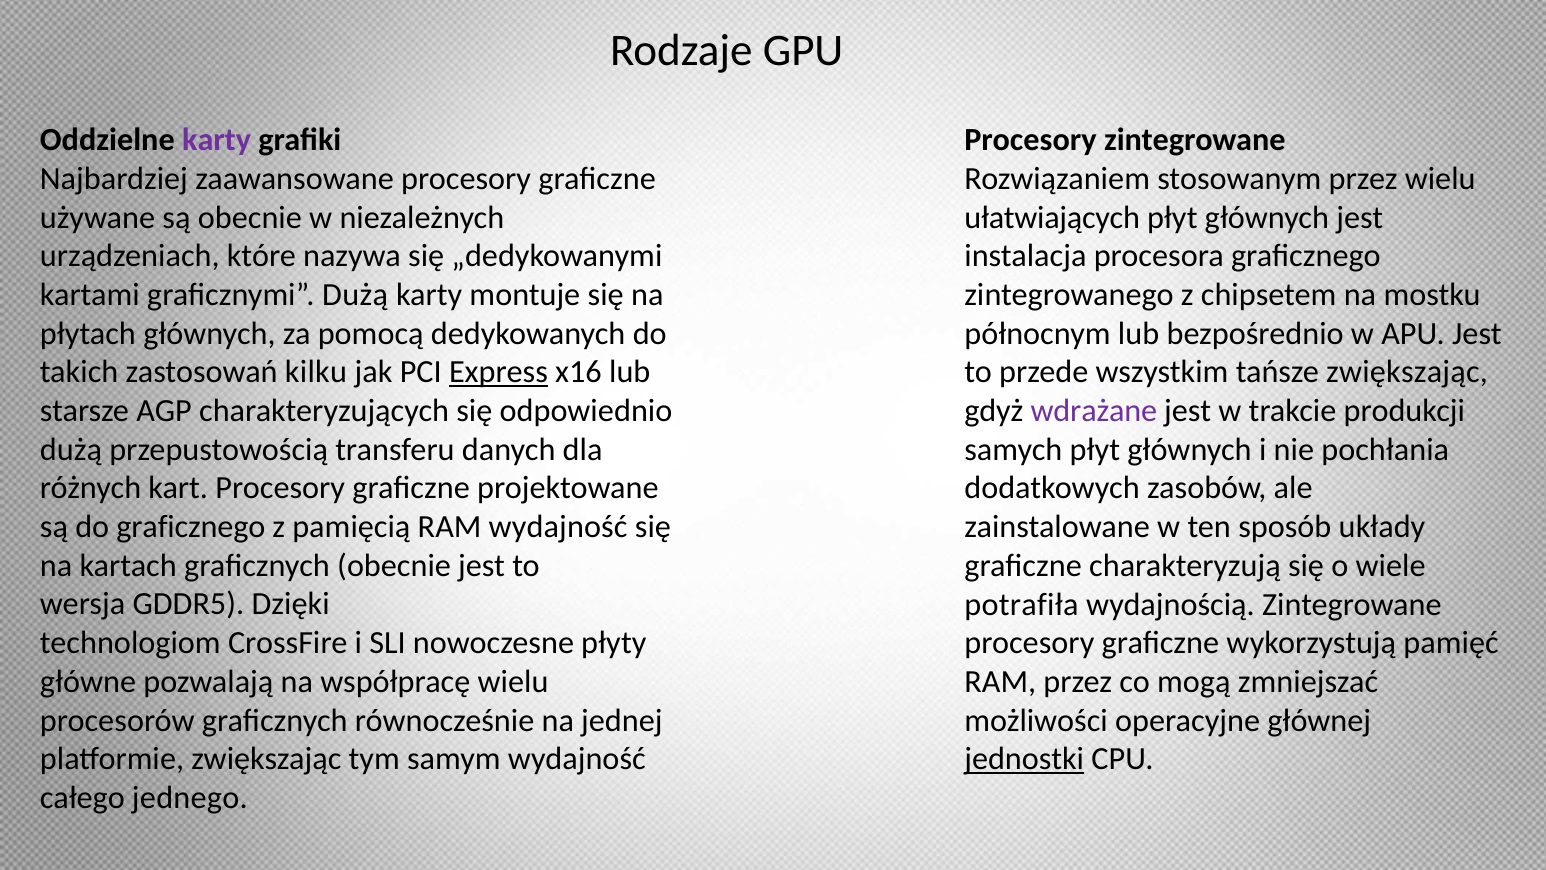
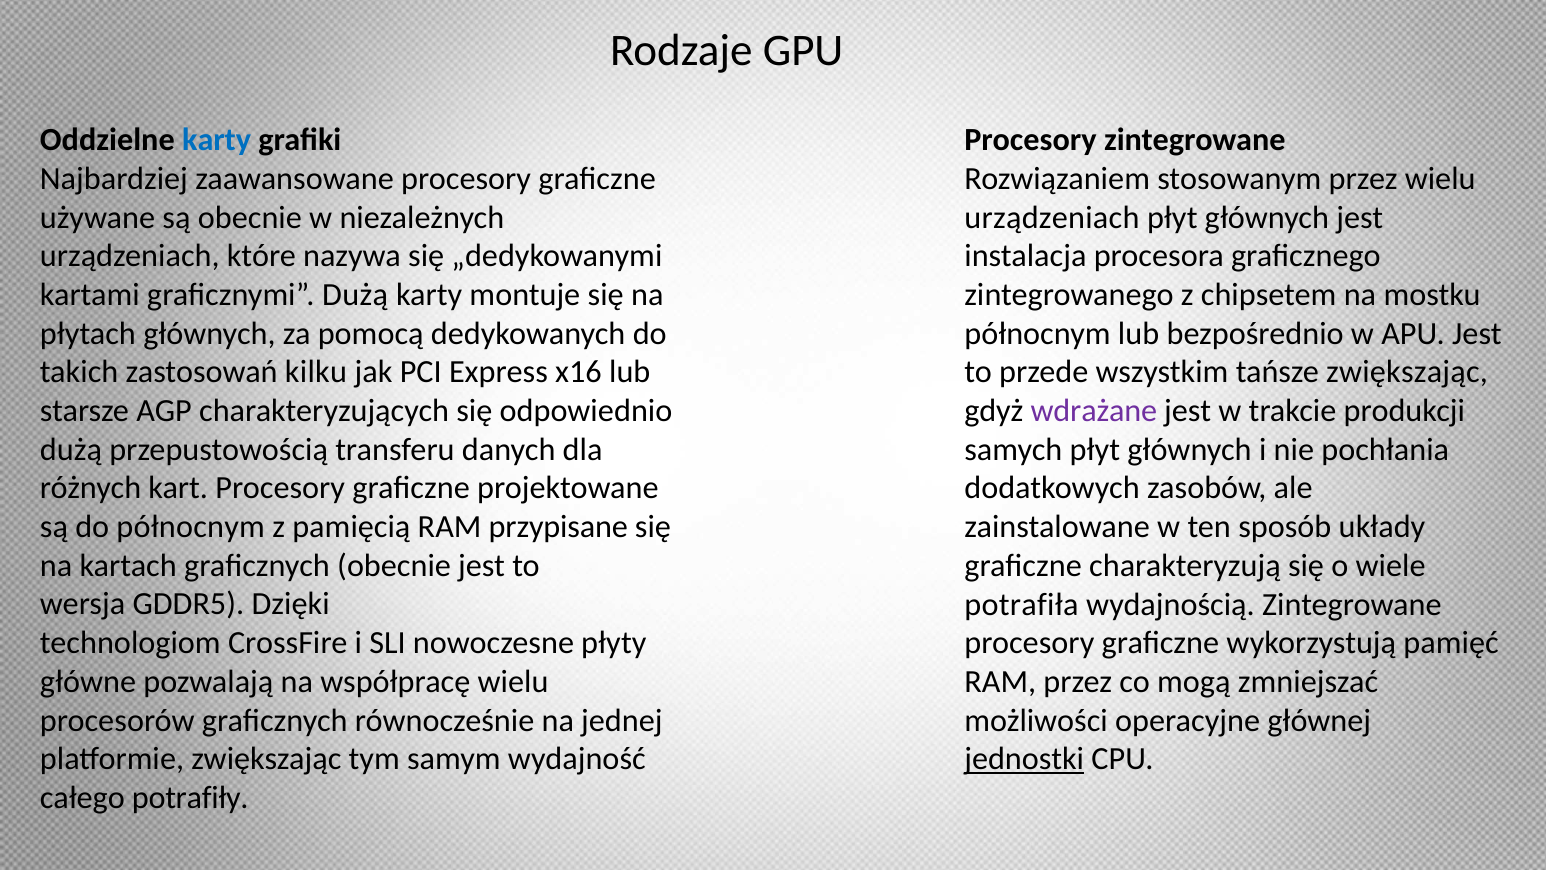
karty at (217, 140) colour: purple -> blue
ułatwiających at (1052, 217): ułatwiających -> urządzeniach
Express underline: present -> none
do graficznego: graficznego -> północnym
RAM wydajność: wydajność -> przypisane
jednego: jednego -> potrafiły
